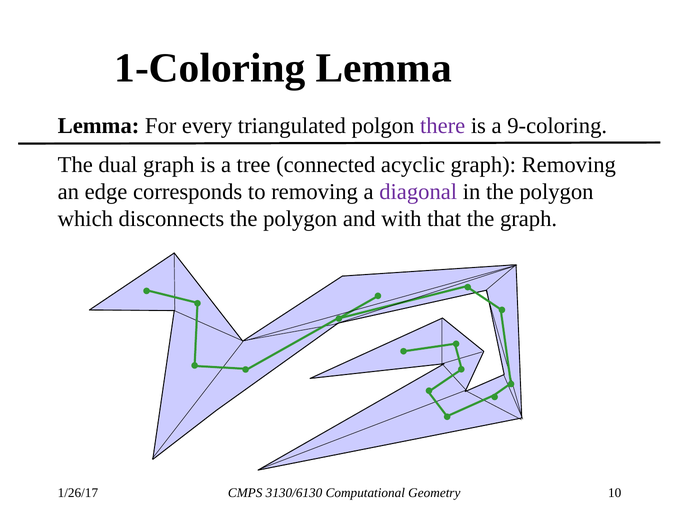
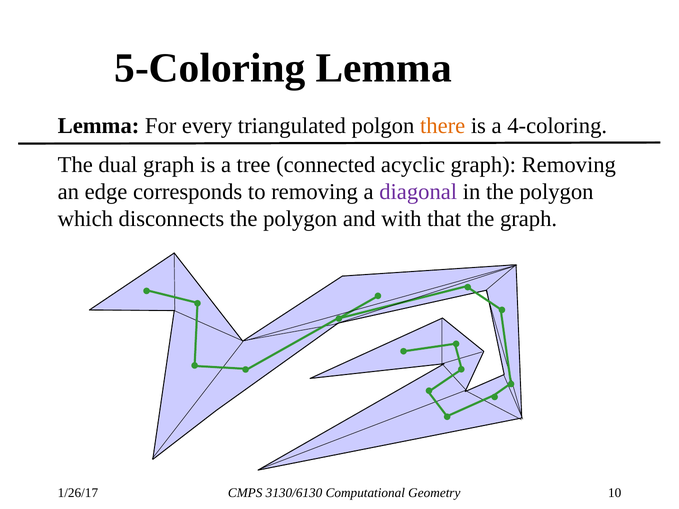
1-Coloring: 1-Coloring -> 5-Coloring
there colour: purple -> orange
9-coloring: 9-coloring -> 4-coloring
